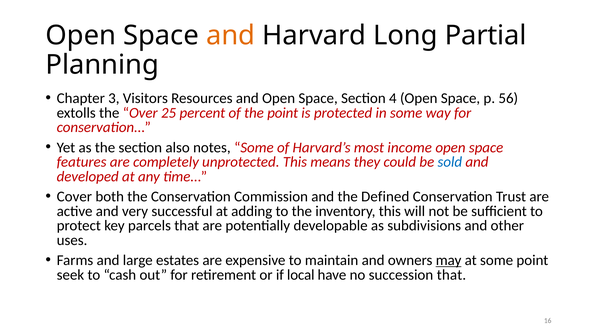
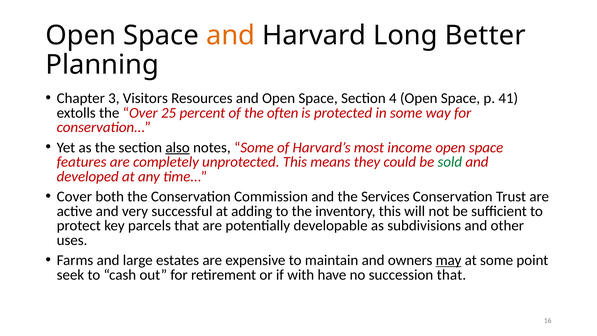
Partial: Partial -> Better
56: 56 -> 41
the point: point -> often
also underline: none -> present
sold colour: blue -> green
Defined: Defined -> Services
local: local -> with
